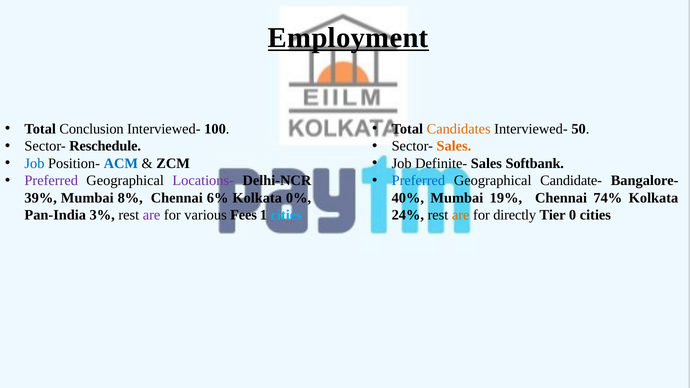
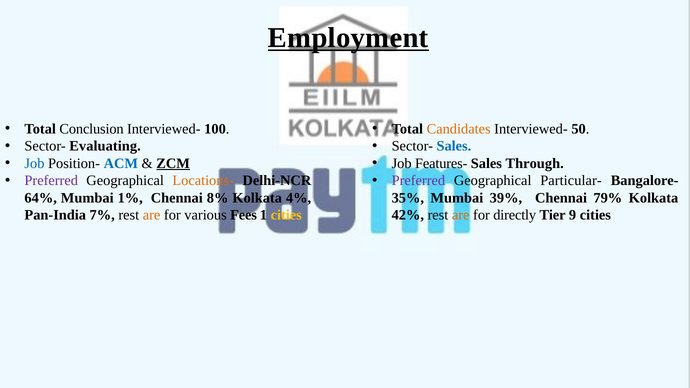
Reschedule: Reschedule -> Evaluating
Sales at (454, 146) colour: orange -> blue
ZCM underline: none -> present
Definite-: Definite- -> Features-
Softbank: Softbank -> Through
Locations- colour: purple -> orange
Preferred at (418, 181) colour: blue -> purple
Candidate-: Candidate- -> Particular-
39%: 39% -> 64%
8%: 8% -> 1%
6%: 6% -> 8%
0%: 0% -> 4%
40%: 40% -> 35%
19%: 19% -> 39%
74%: 74% -> 79%
3%: 3% -> 7%
are at (152, 215) colour: purple -> orange
cities at (286, 215) colour: light blue -> yellow
24%: 24% -> 42%
0: 0 -> 9
